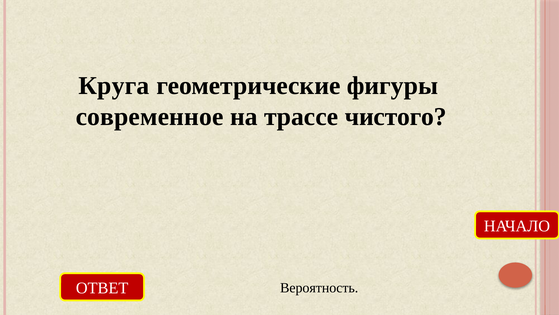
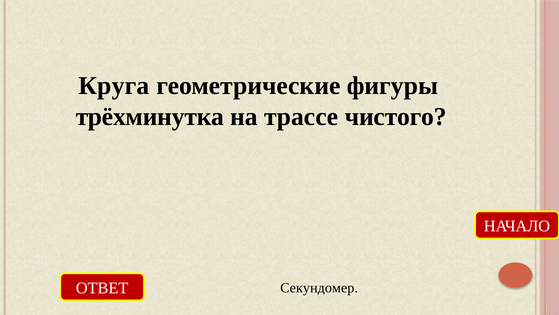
современное: современное -> трёхминутка
Вероятность: Вероятность -> Секундомер
